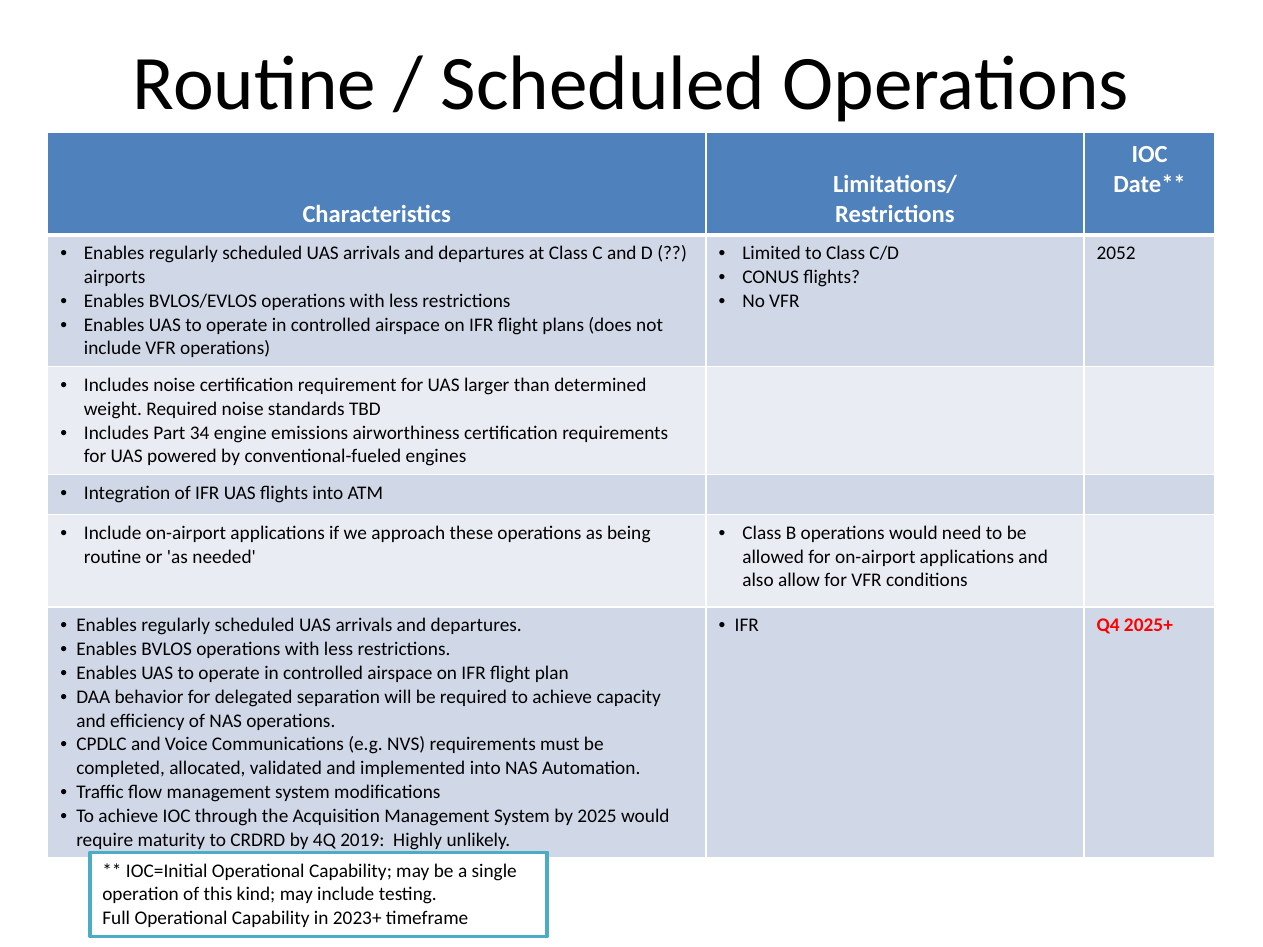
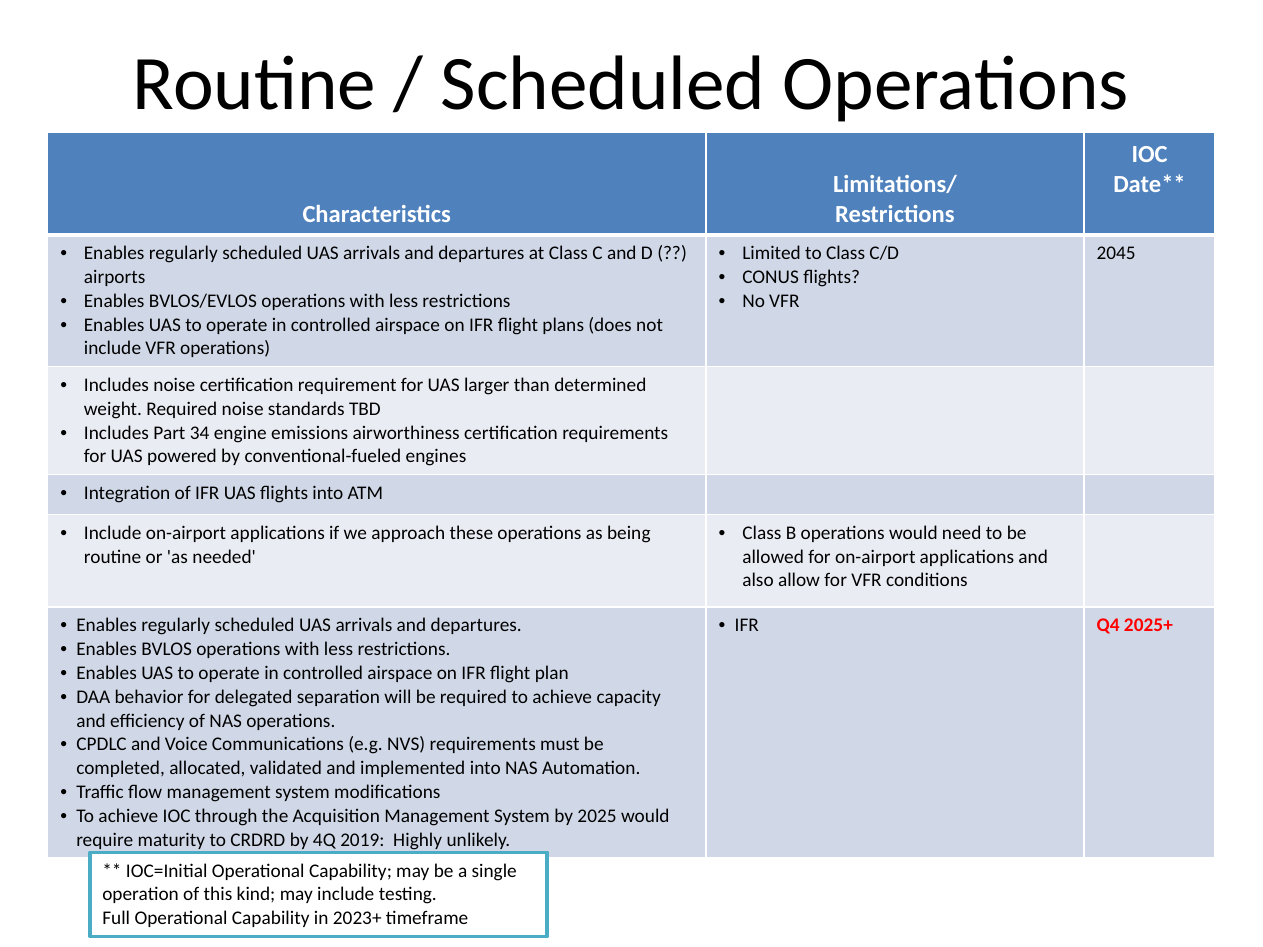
2052: 2052 -> 2045
